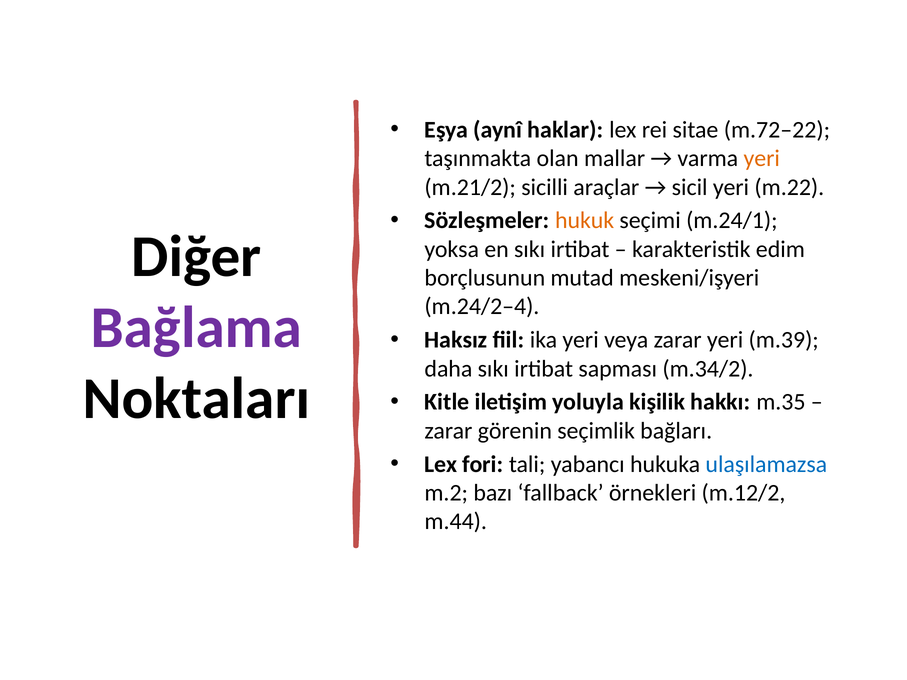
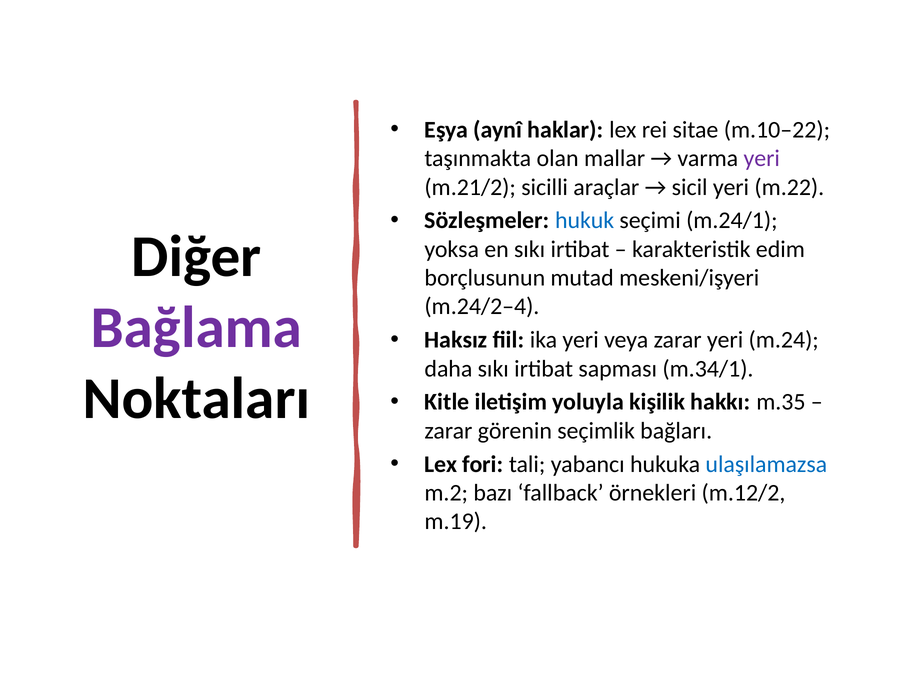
m.72–22: m.72–22 -> m.10–22
yeri at (762, 159) colour: orange -> purple
hukuk colour: orange -> blue
m.39: m.39 -> m.24
m.34/2: m.34/2 -> m.34/1
m.44: m.44 -> m.19
